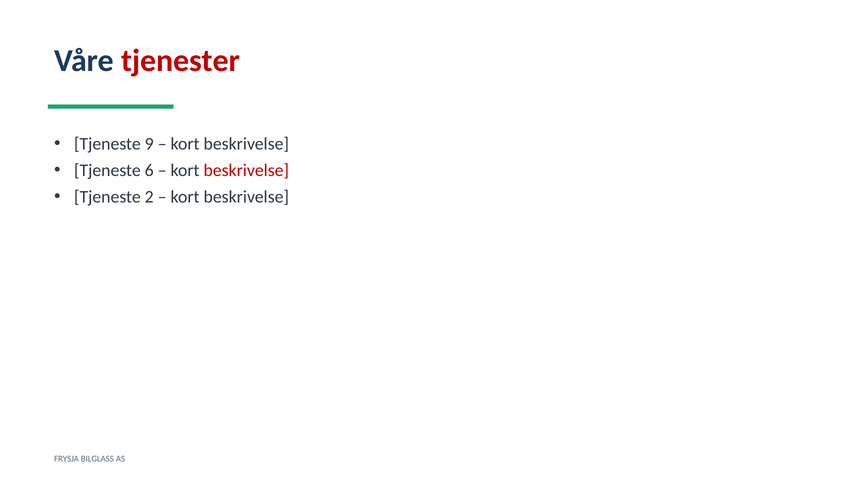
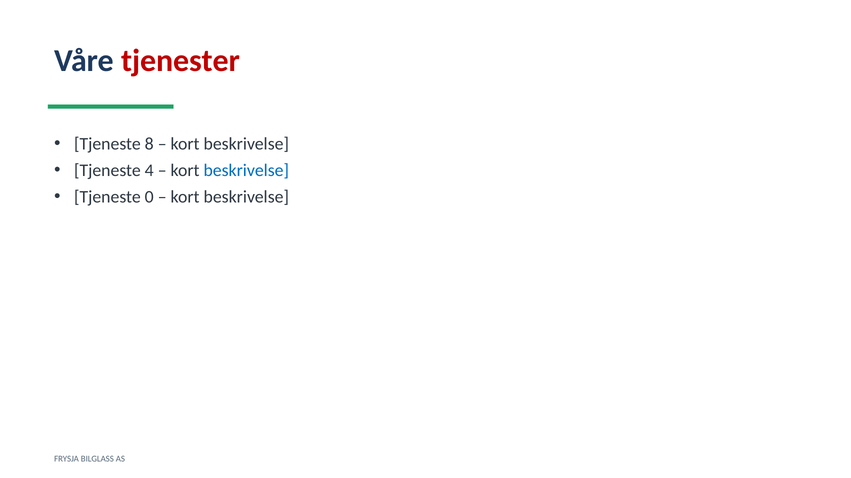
9: 9 -> 8
6: 6 -> 4
beskrivelse at (246, 171) colour: red -> blue
2: 2 -> 0
